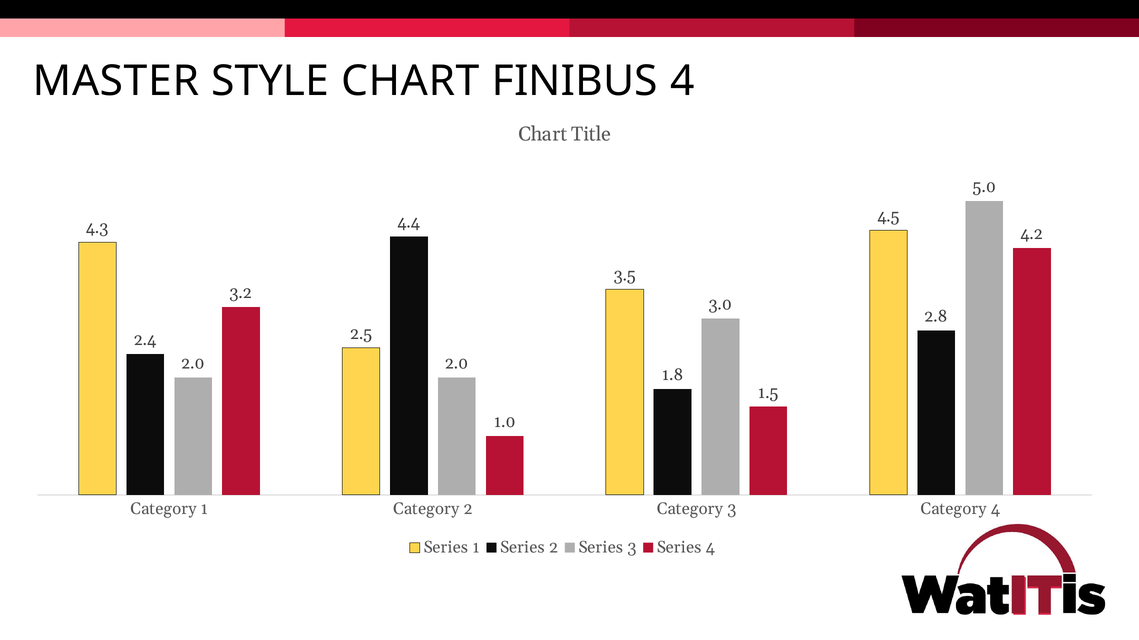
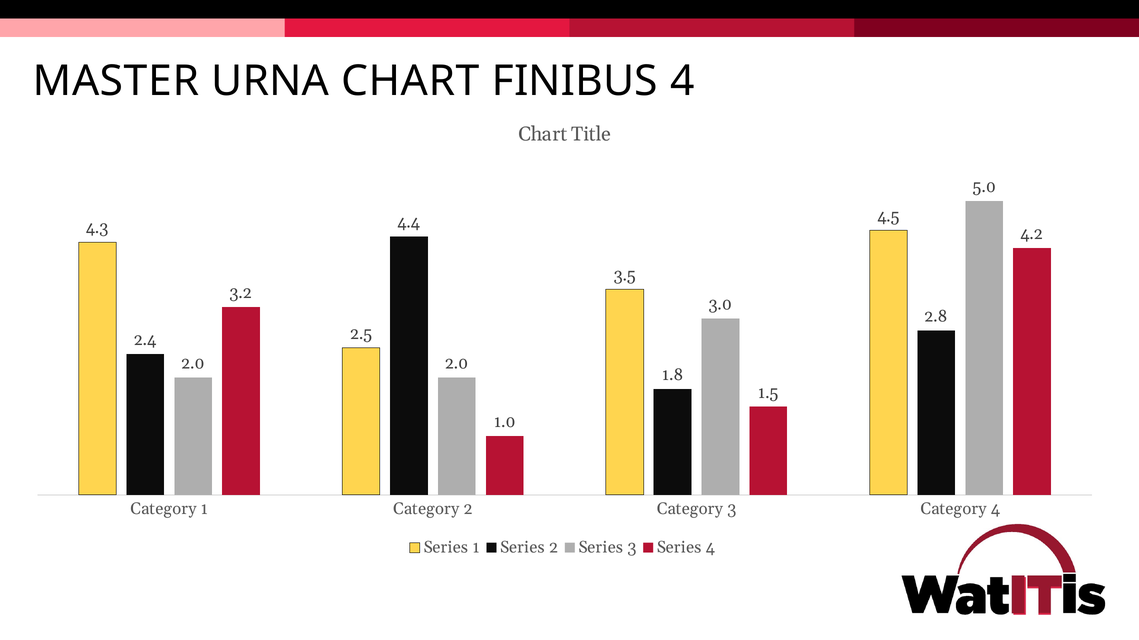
STYLE: STYLE -> URNA
